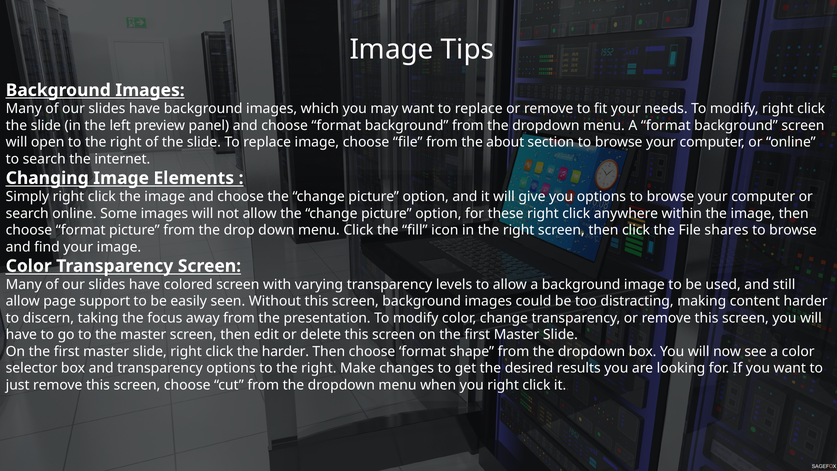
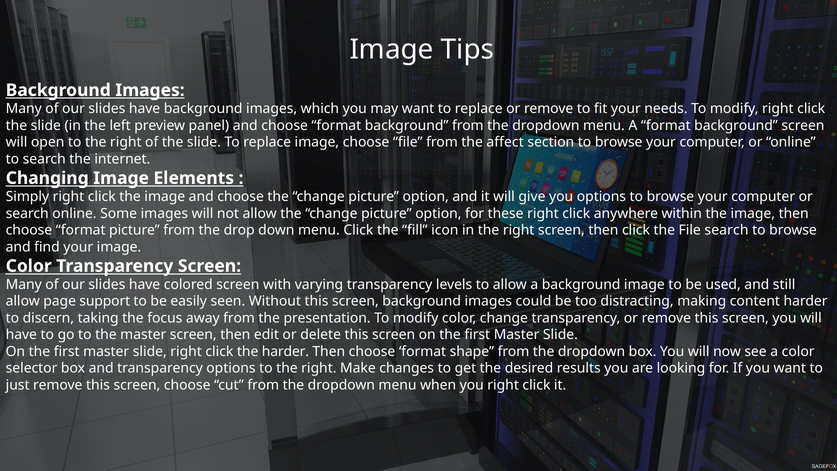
about: about -> affect
File shares: shares -> search
